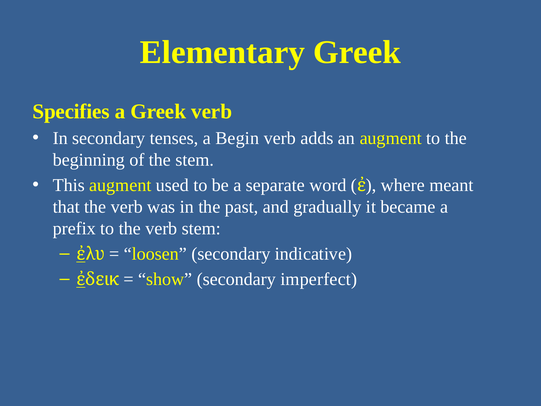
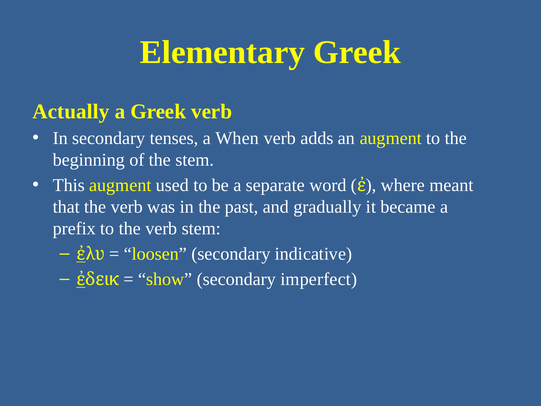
Specifies: Specifies -> Actually
Begin: Begin -> When
